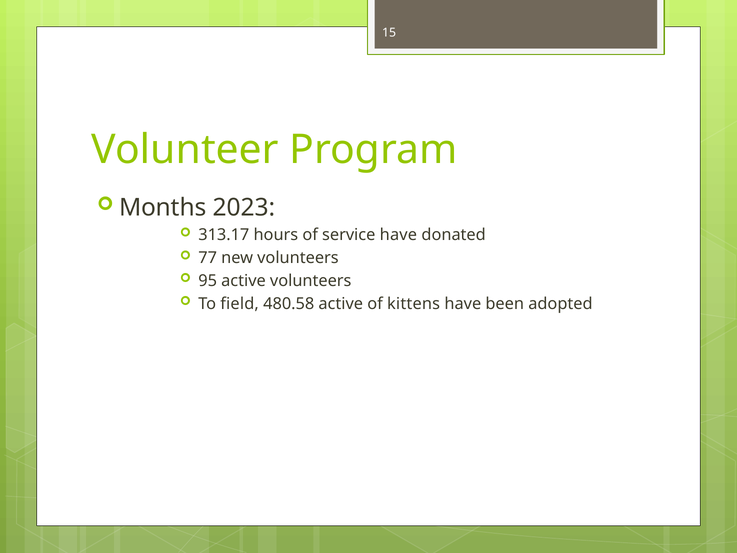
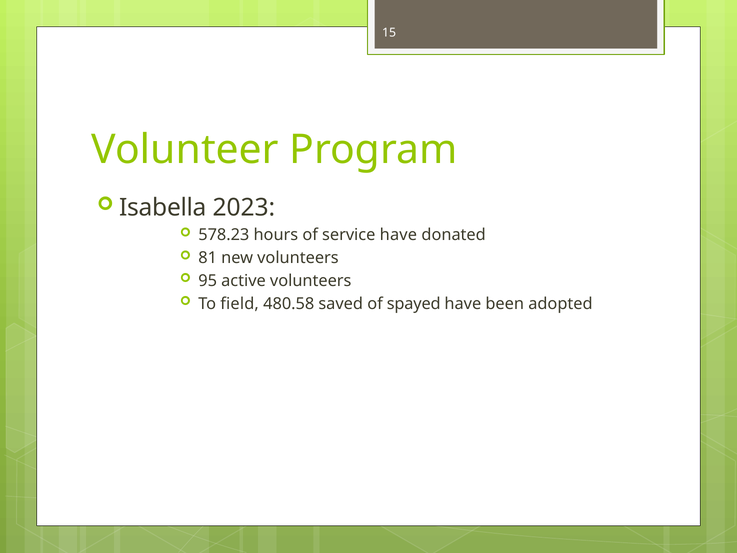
Months: Months -> Isabella
313.17: 313.17 -> 578.23
77: 77 -> 81
480.58 active: active -> saved
kittens: kittens -> spayed
